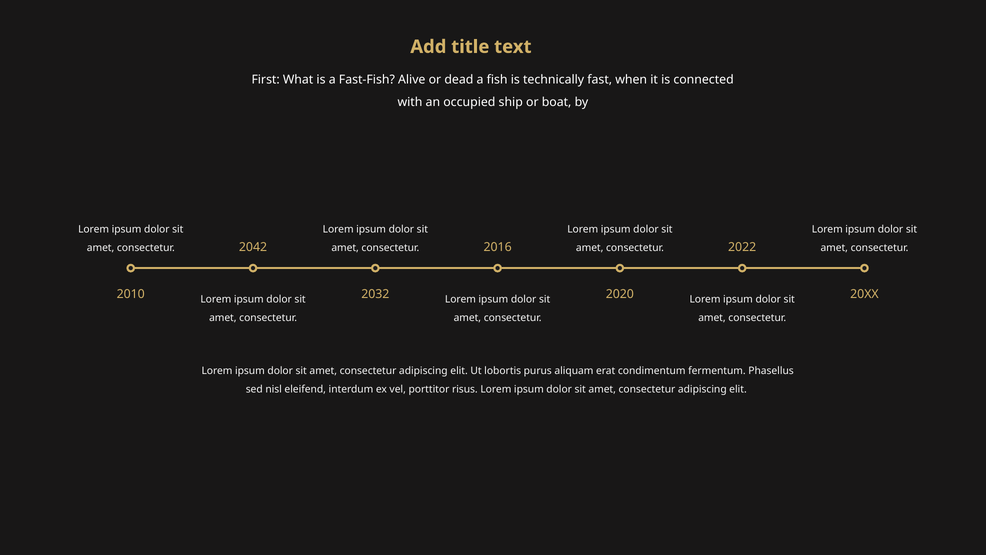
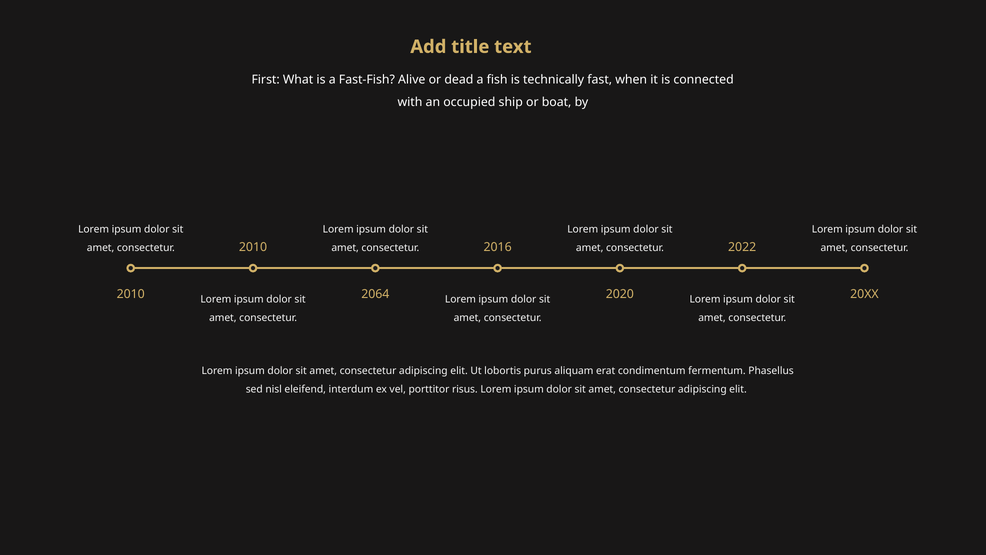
2042 at (253, 247): 2042 -> 2010
2032: 2032 -> 2064
